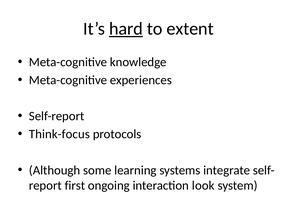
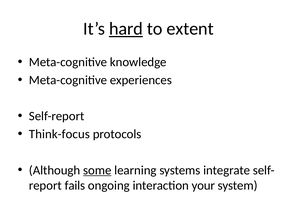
some underline: none -> present
first: first -> fails
look: look -> your
